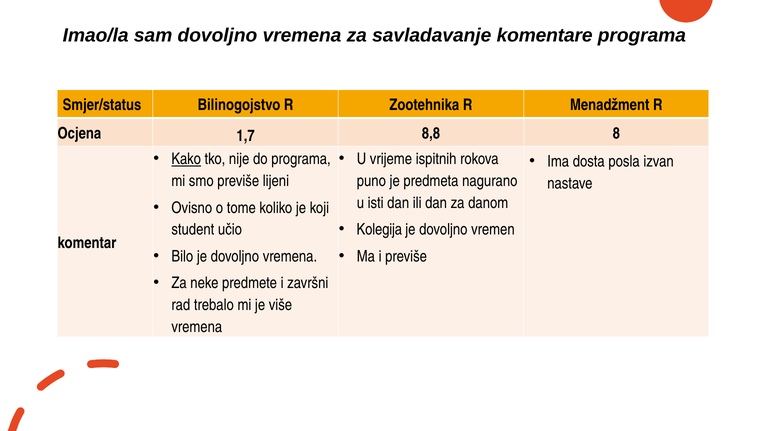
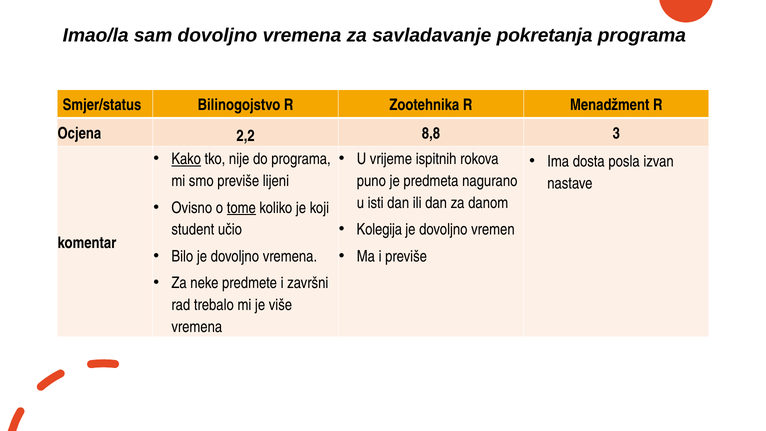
komentare: komentare -> pokretanja
1,7: 1,7 -> 2,2
8: 8 -> 3
tome underline: none -> present
